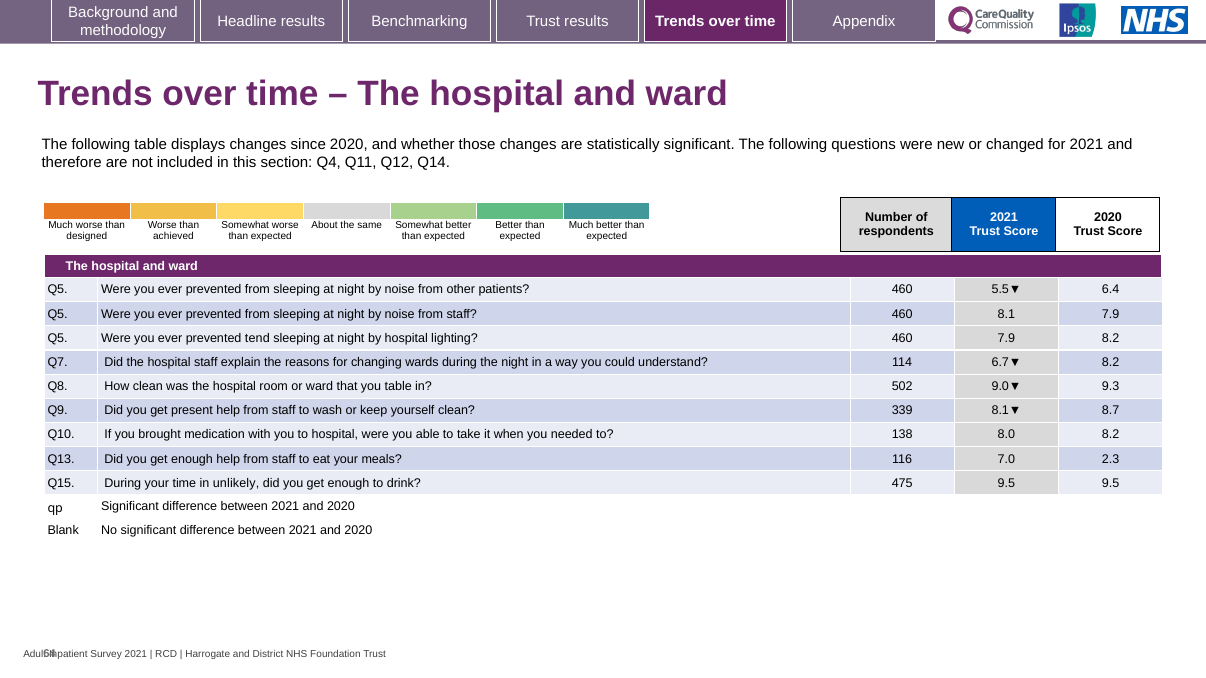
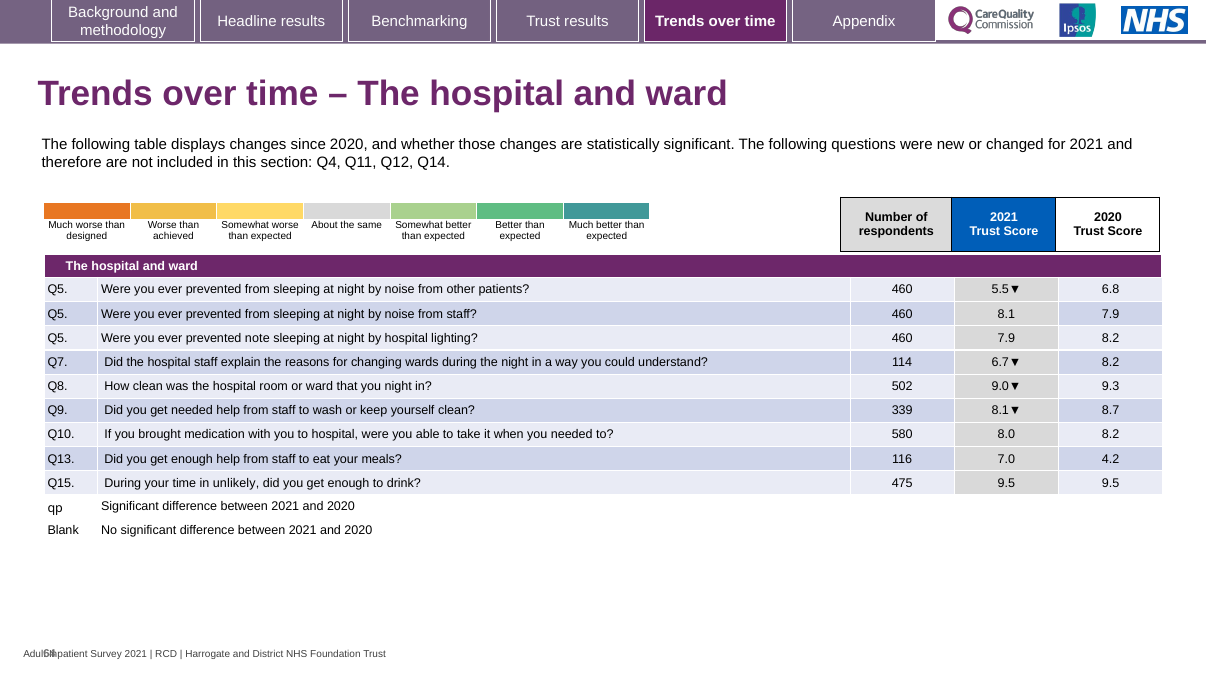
6.4: 6.4 -> 6.8
tend: tend -> note
you table: table -> night
get present: present -> needed
138: 138 -> 580
2.3: 2.3 -> 4.2
